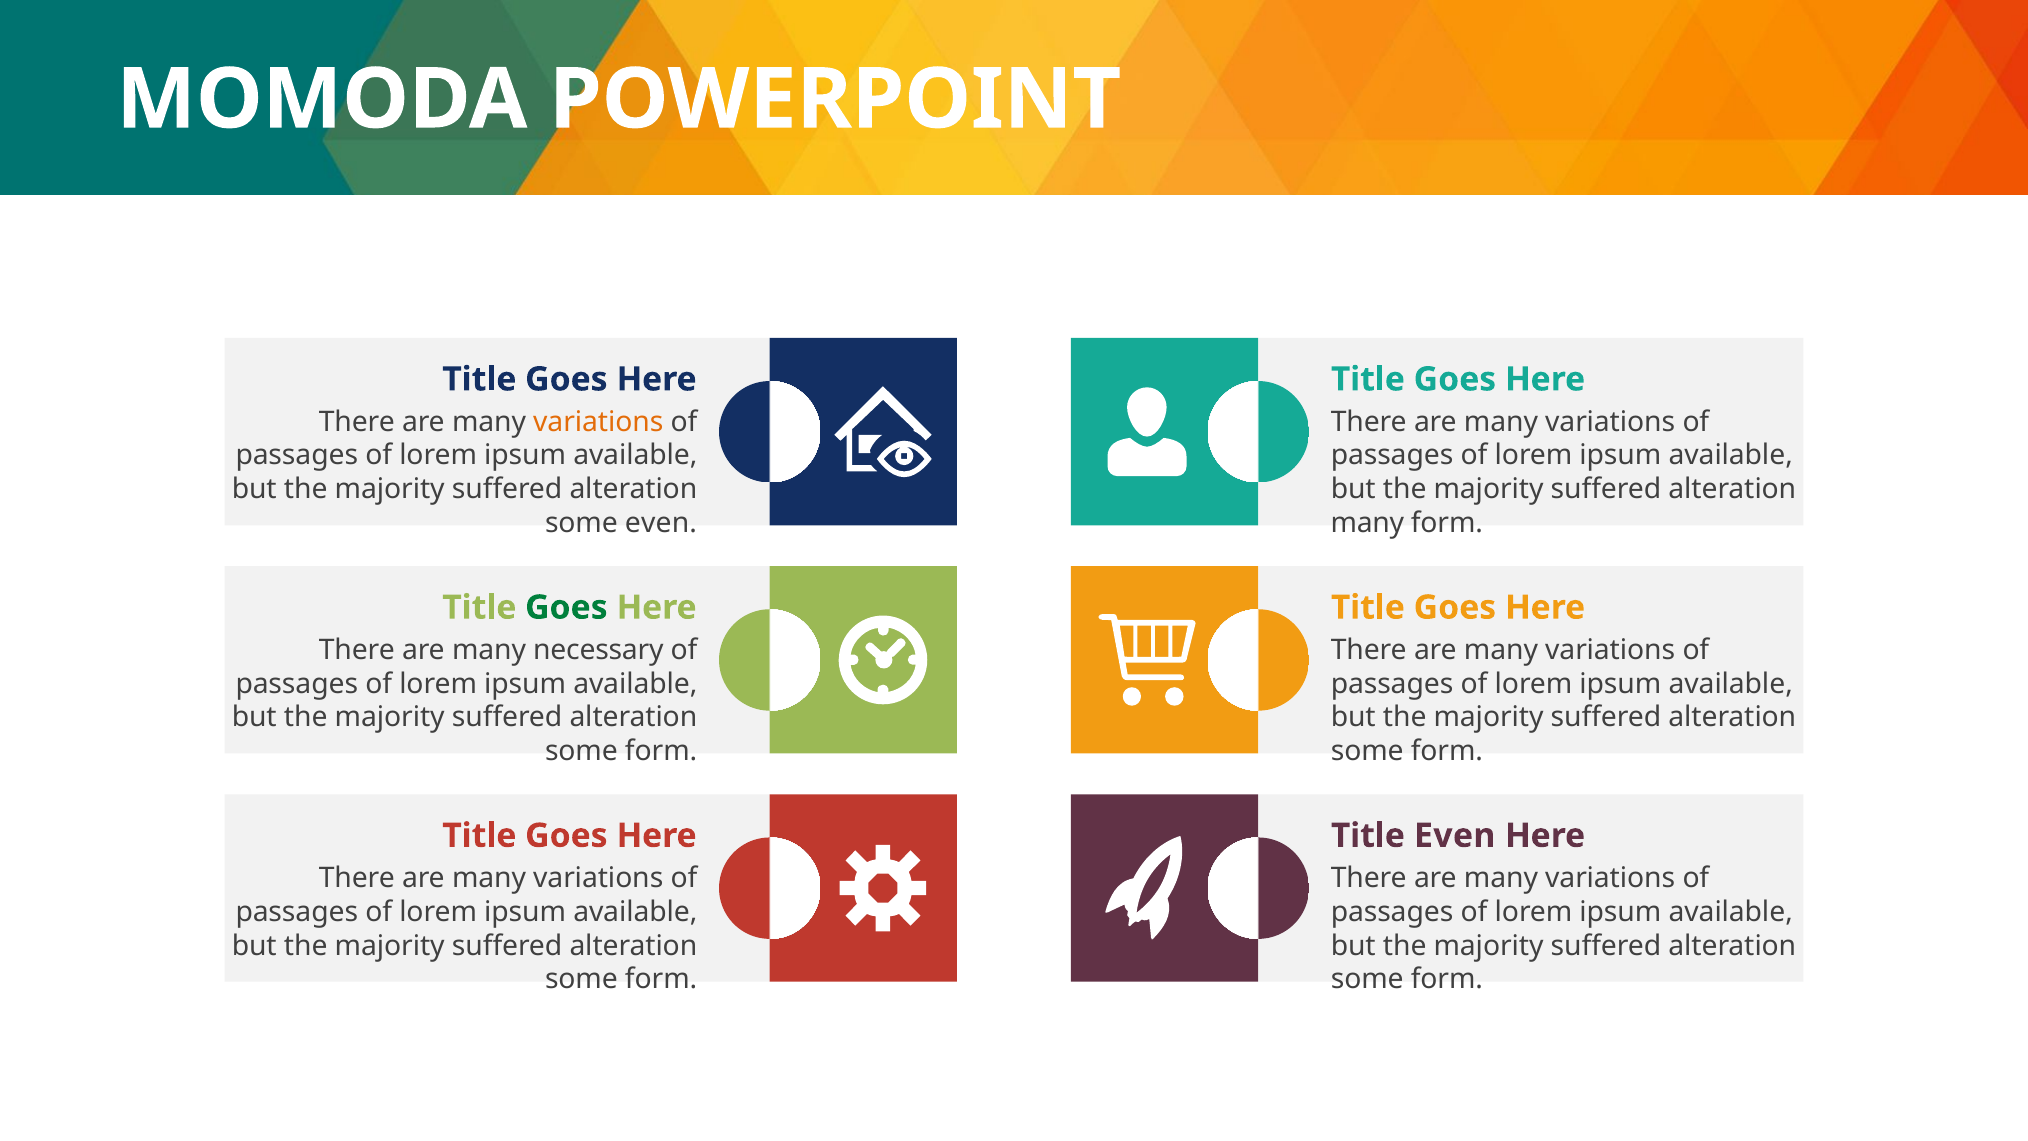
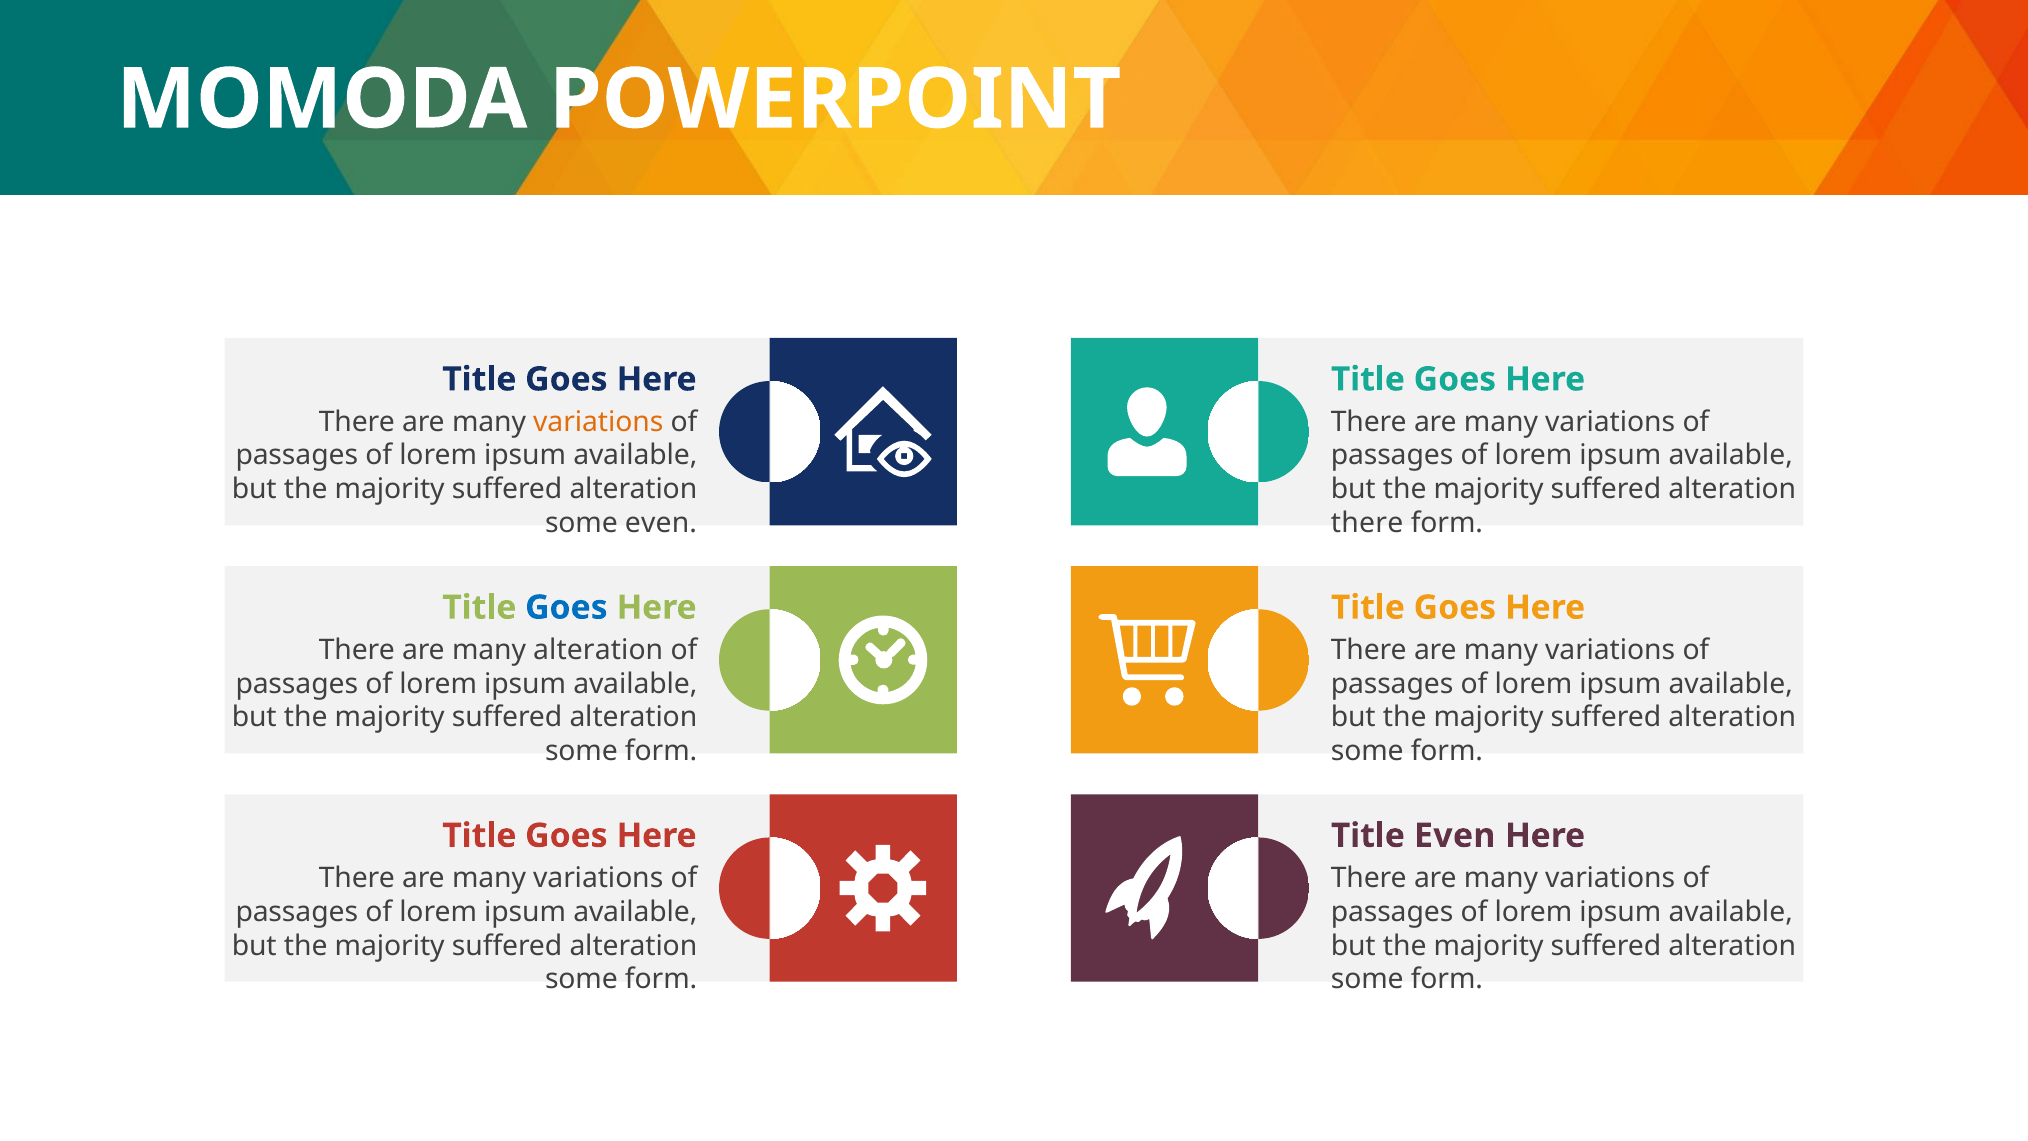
many at (1367, 523): many -> there
Goes at (566, 607) colour: green -> blue
many necessary: necessary -> alteration
